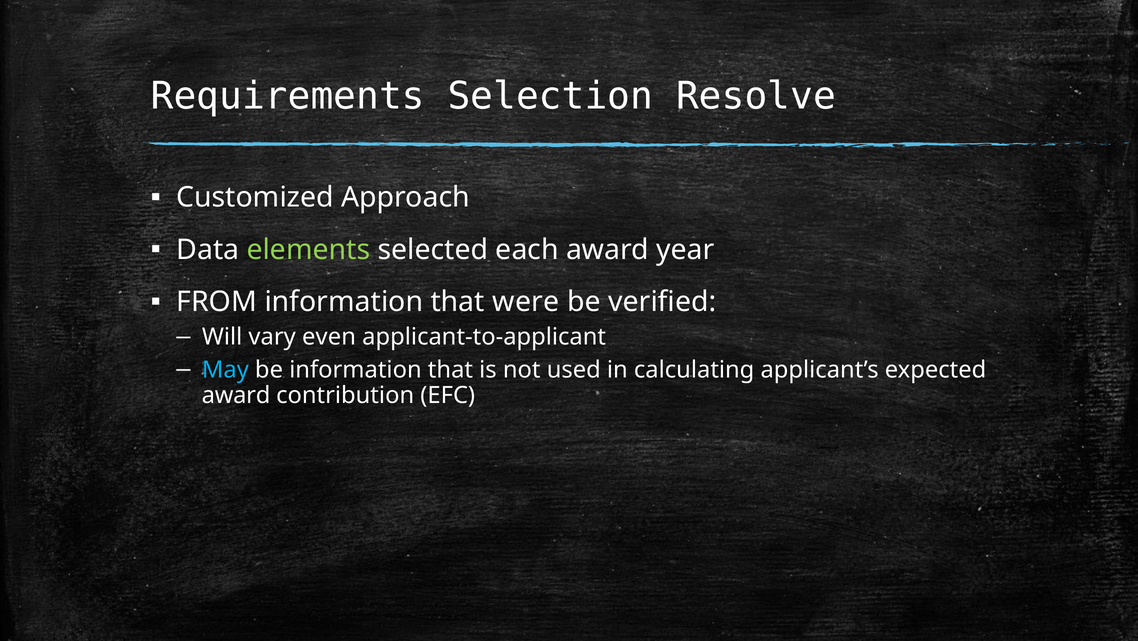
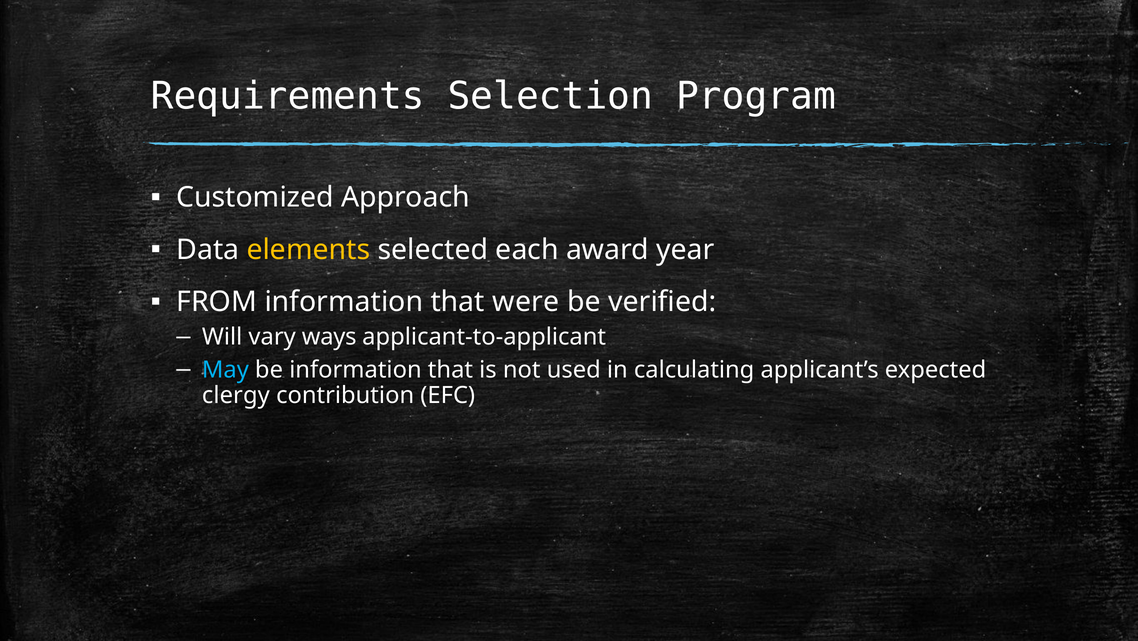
Resolve: Resolve -> Program
elements colour: light green -> yellow
even: even -> ways
award at (236, 395): award -> clergy
